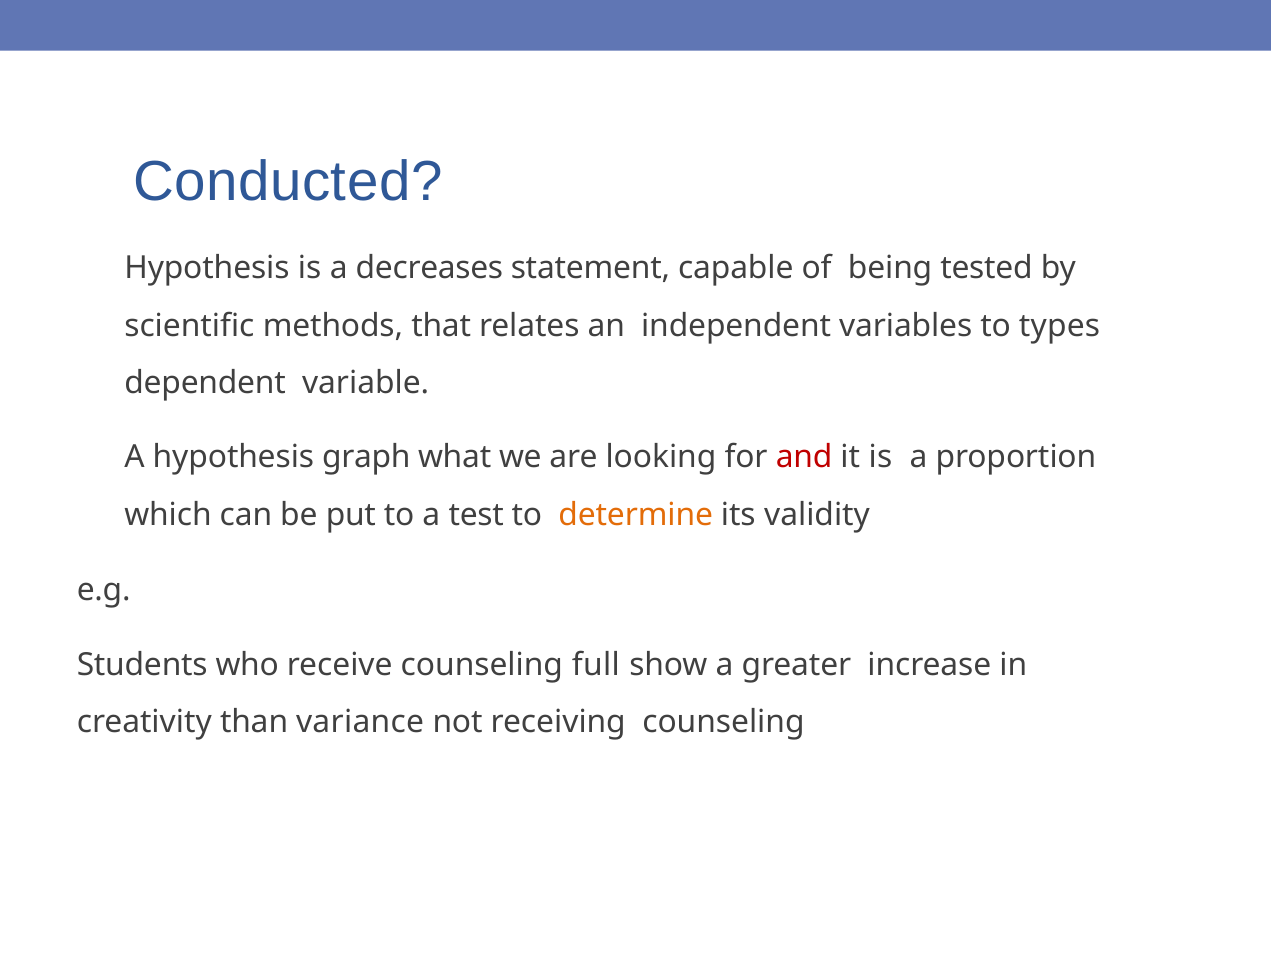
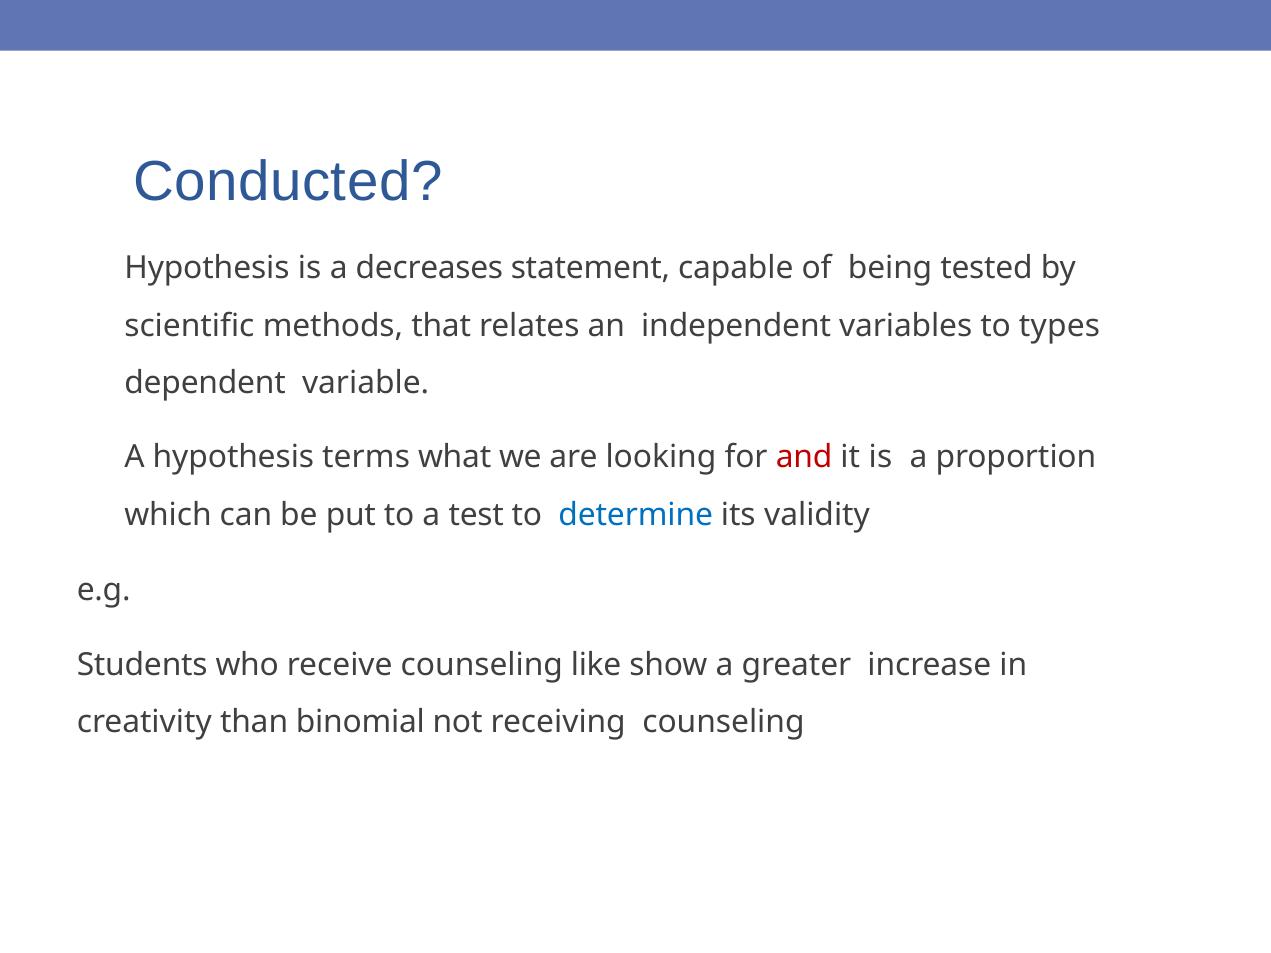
graph: graph -> terms
determine colour: orange -> blue
full: full -> like
variance: variance -> binomial
